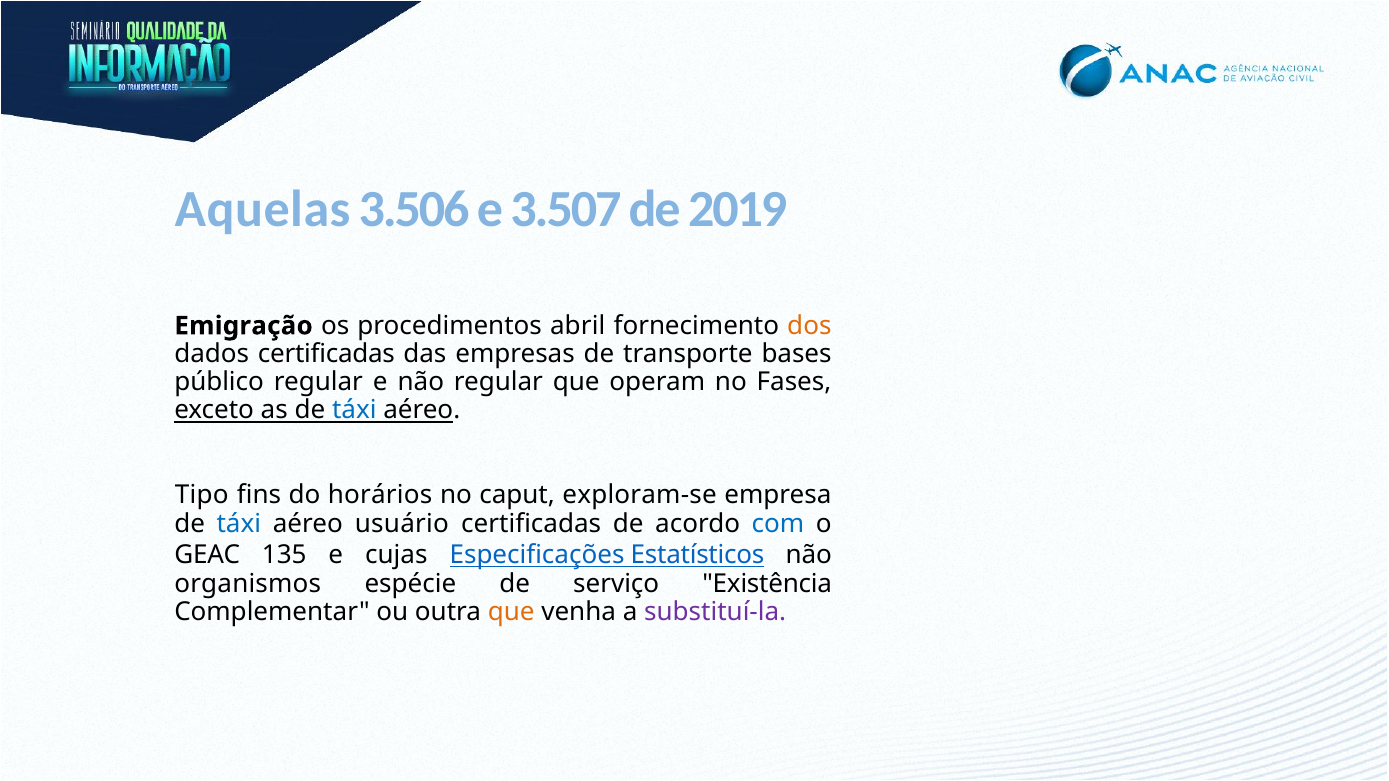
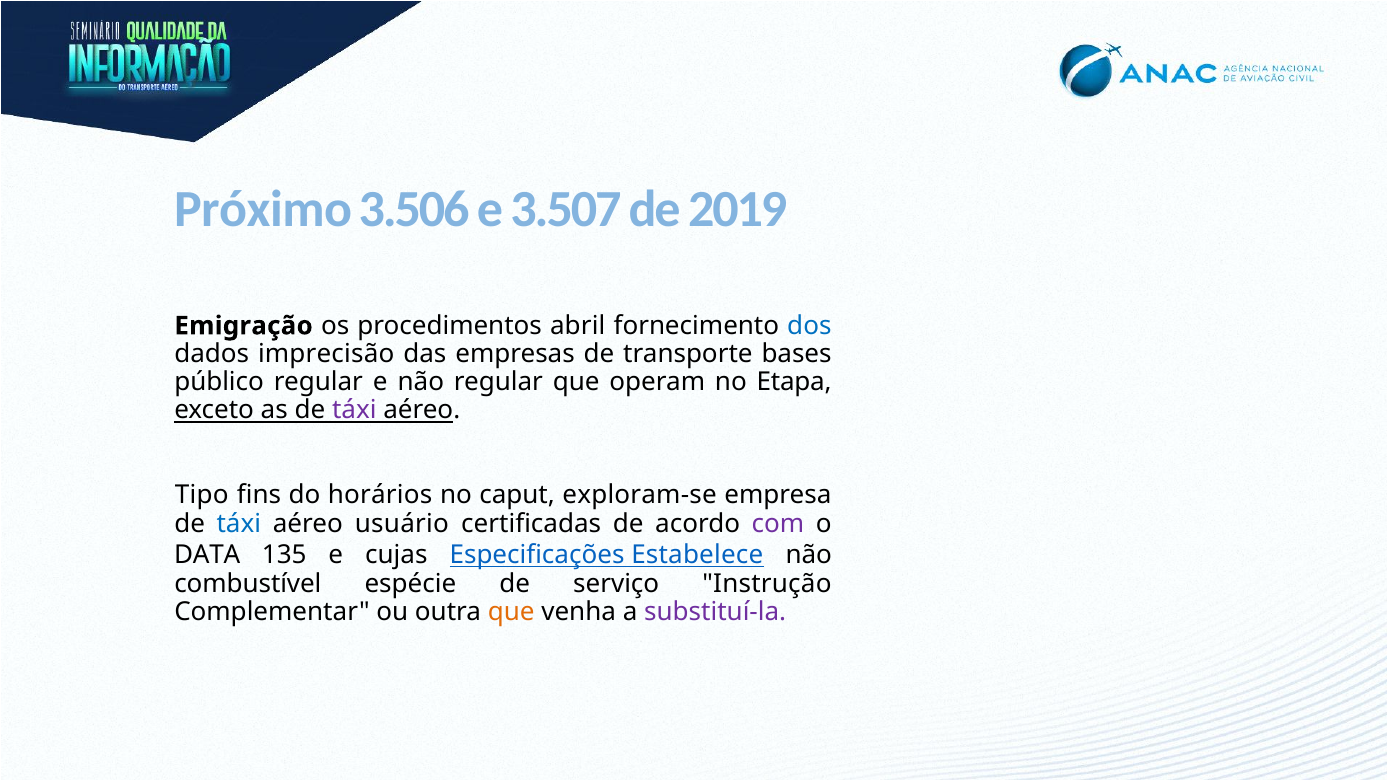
Aquelas: Aquelas -> Próximo
dos colour: orange -> blue
dados certificadas: certificadas -> imprecisão
Fases: Fases -> Etapa
táxi at (354, 410) colour: blue -> purple
com colour: blue -> purple
GEAC: GEAC -> DATA
Estatísticos: Estatísticos -> Estabelece
organismos: organismos -> combustível
Existência: Existência -> Instrução
